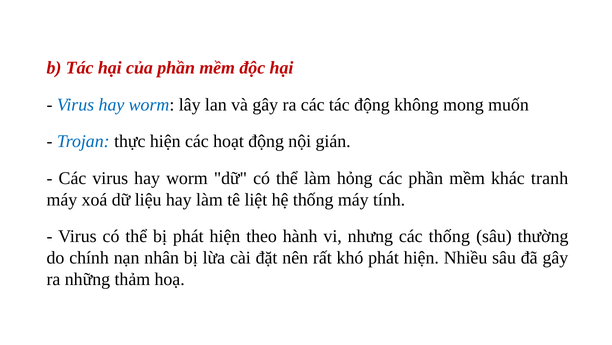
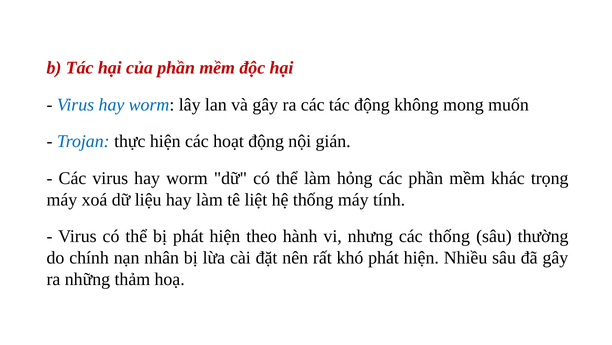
tranh: tranh -> trọng
